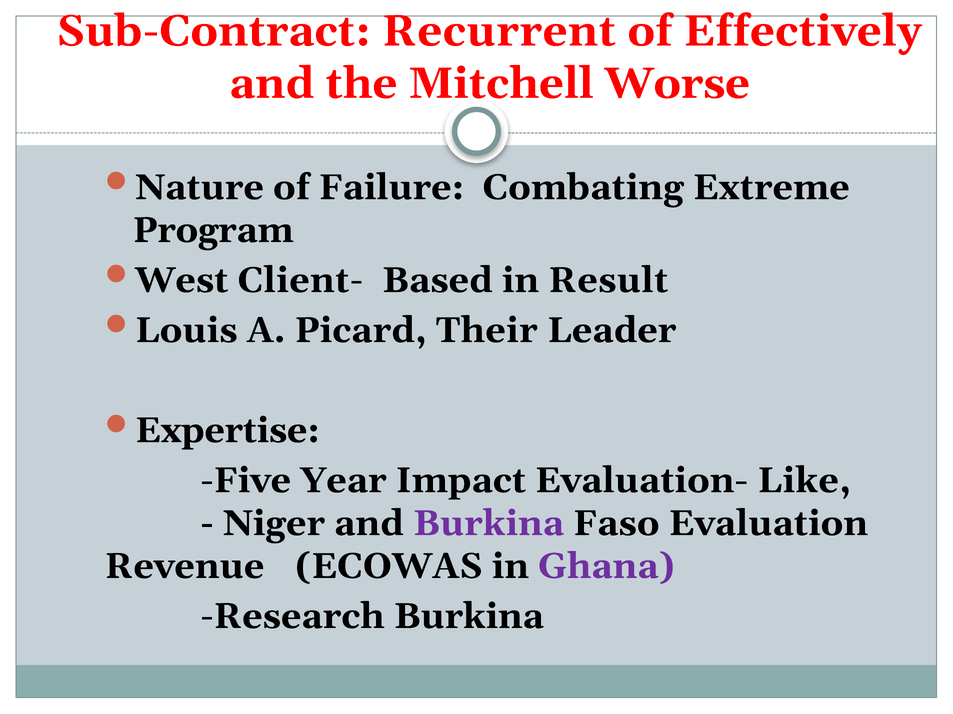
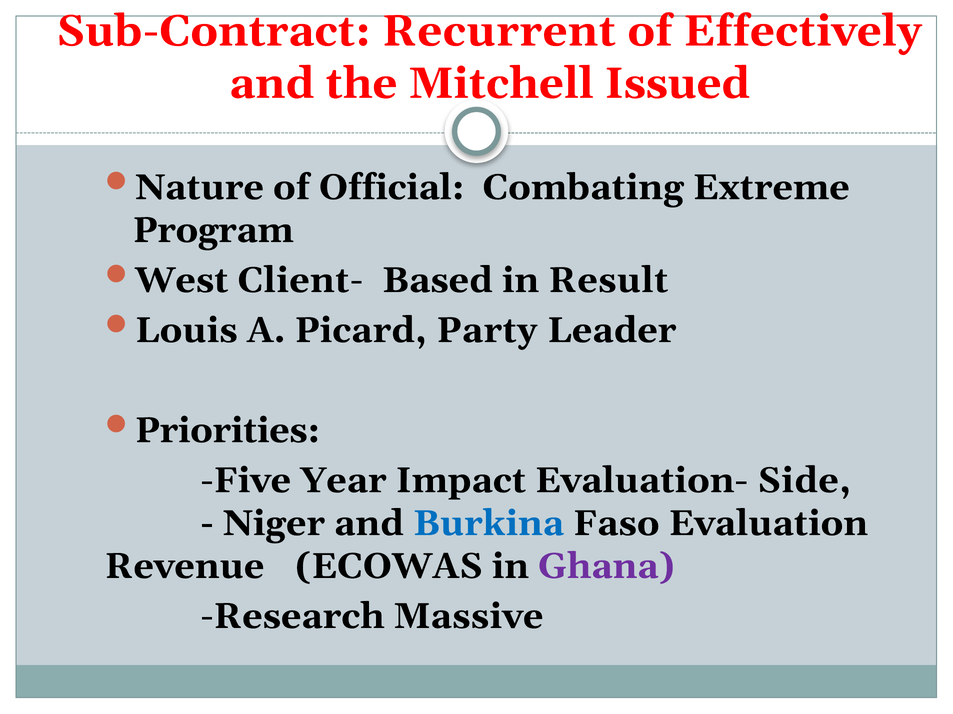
Worse: Worse -> Issued
Failure: Failure -> Official
Their: Their -> Party
Expertise: Expertise -> Priorities
Like: Like -> Side
Burkina at (488, 524) colour: purple -> blue
Research Burkina: Burkina -> Massive
